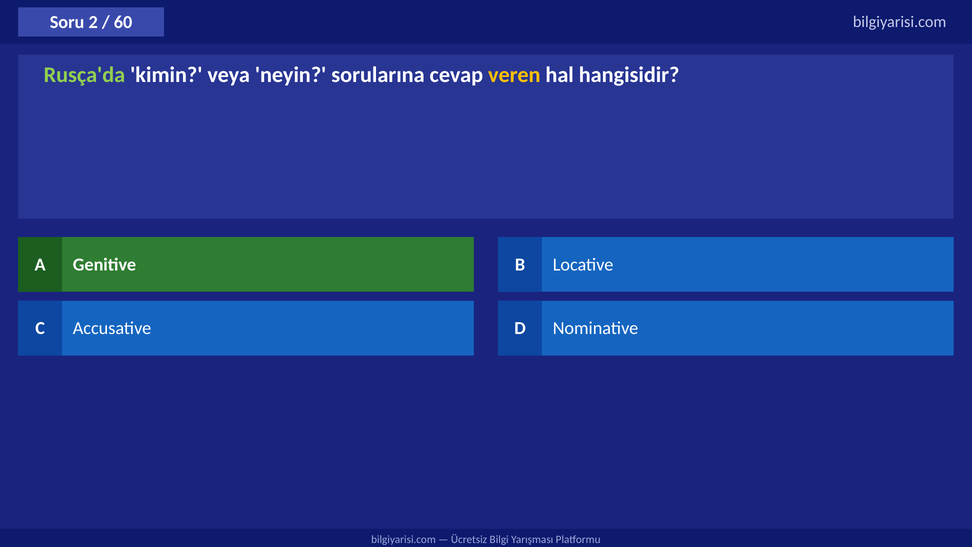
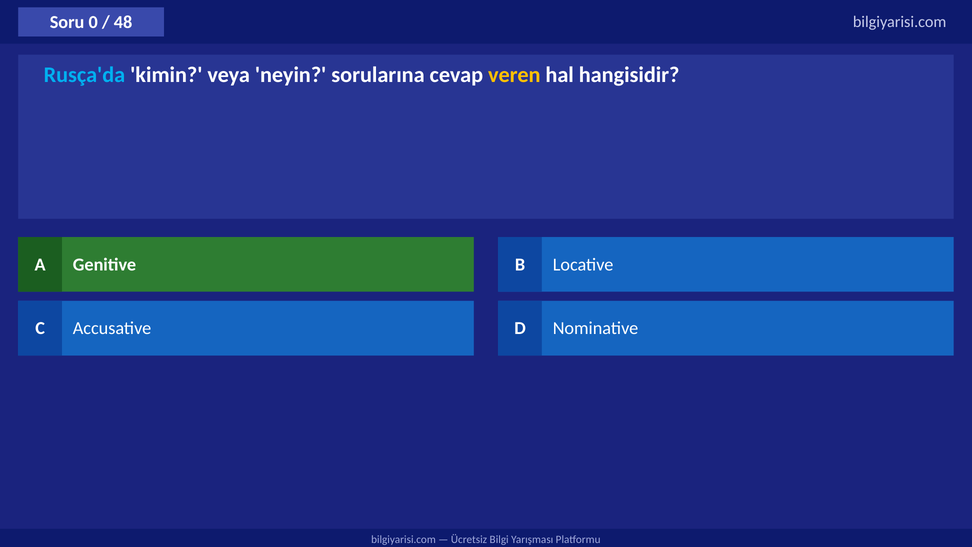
2: 2 -> 0
60: 60 -> 48
Rusça'da colour: light green -> light blue
